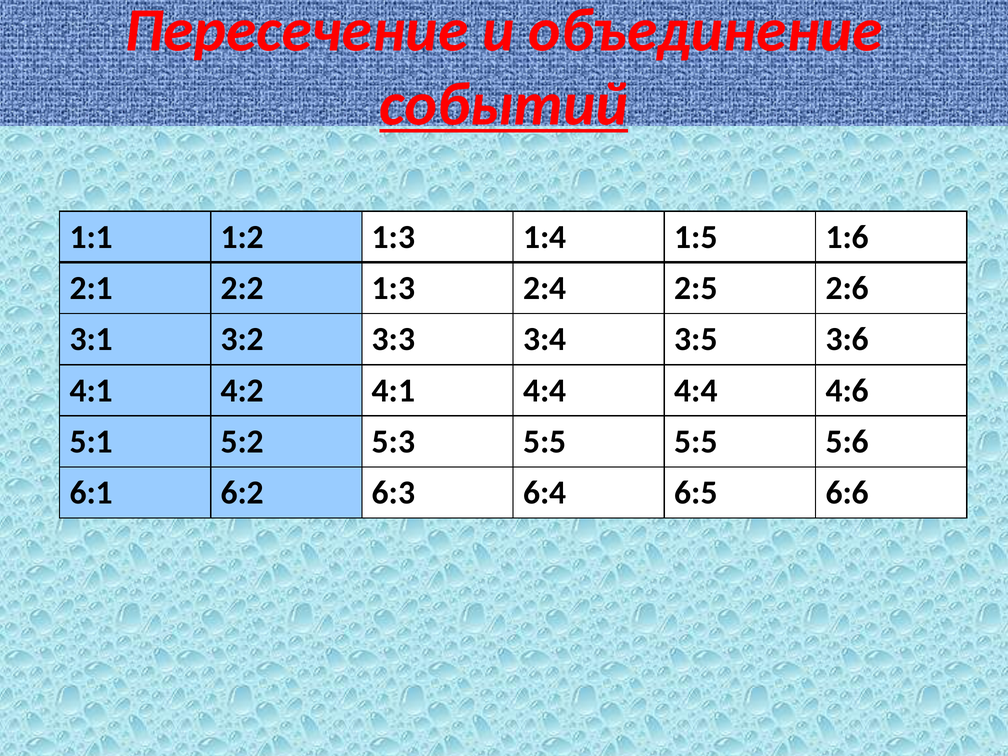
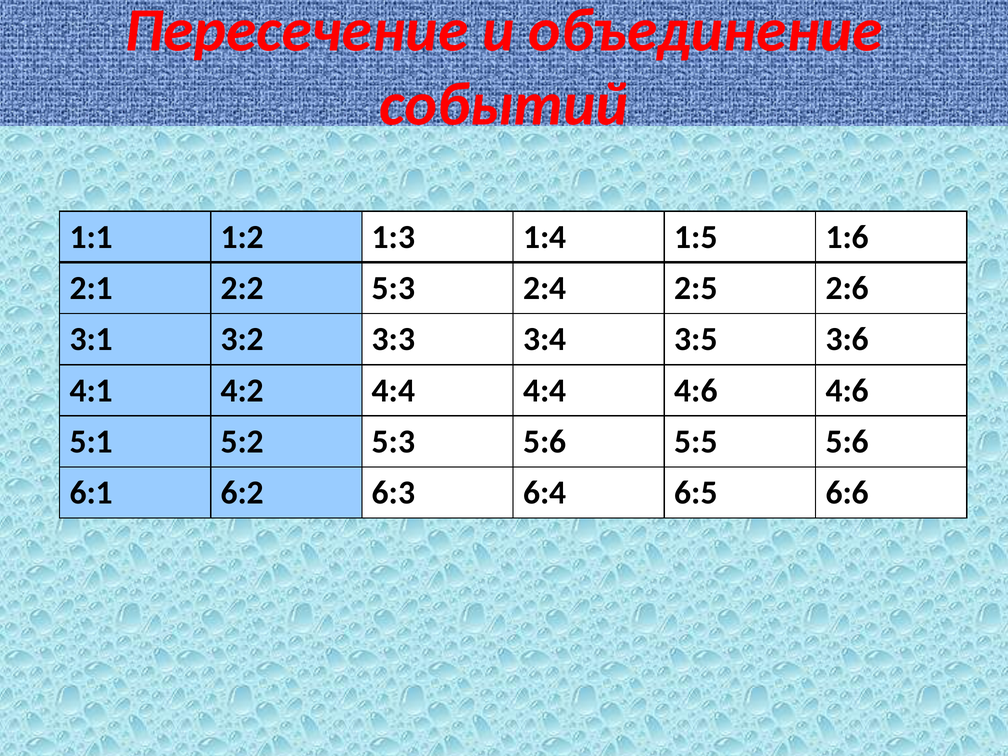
событий underline: present -> none
2:2 1:3: 1:3 -> 5:3
4:2 4:1: 4:1 -> 4:4
4:4 4:4: 4:4 -> 4:6
5:3 5:5: 5:5 -> 5:6
